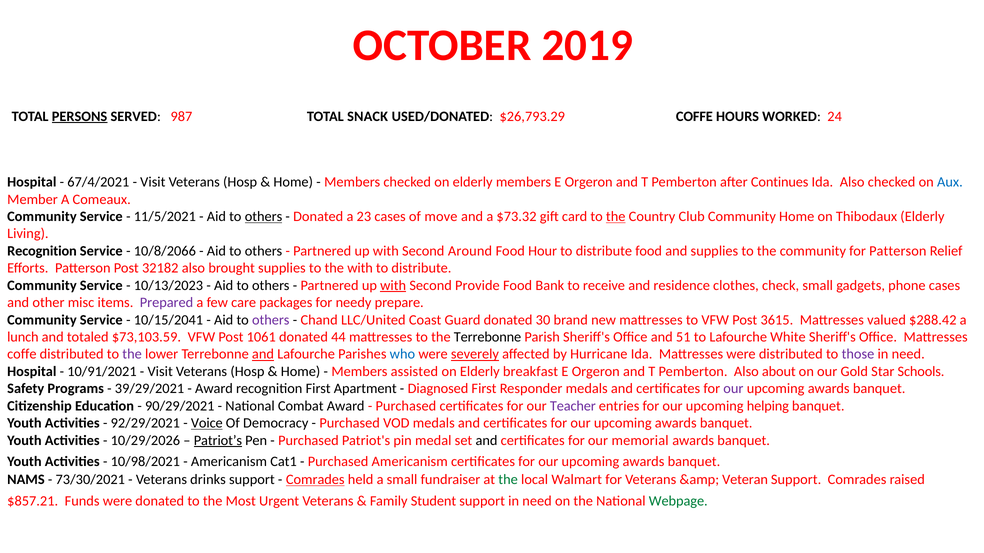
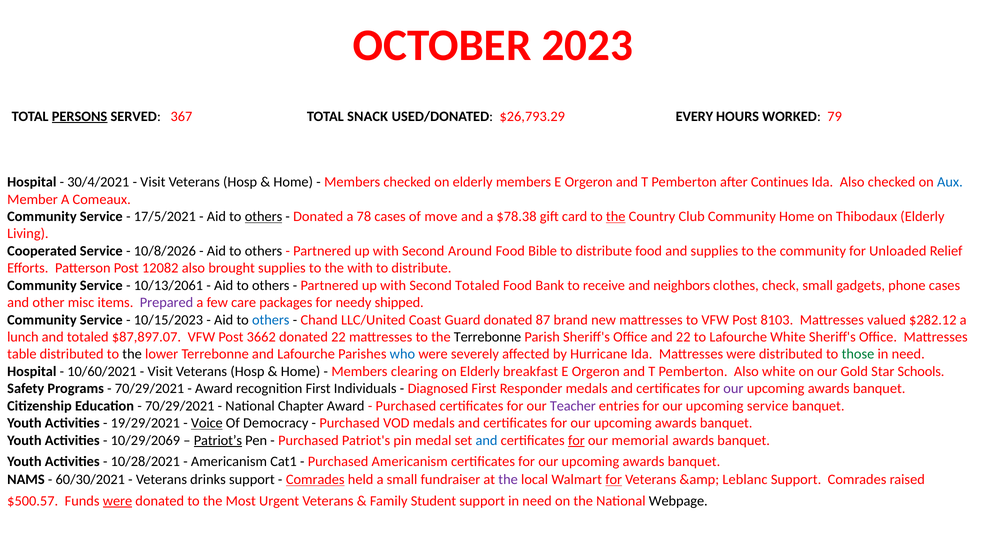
2019: 2019 -> 2023
987: 987 -> 367
$26,793.29 COFFE: COFFE -> EVERY
24: 24 -> 79
67/4/2021: 67/4/2021 -> 30/4/2021
11/5/2021: 11/5/2021 -> 17/5/2021
23: 23 -> 78
$73.32: $73.32 -> $78.38
Recognition at (42, 251): Recognition -> Cooperated
10/8/2066: 10/8/2066 -> 10/8/2026
Hour: Hour -> Bible
for Patterson: Patterson -> Unloaded
32182: 32182 -> 12082
10/13/2023: 10/13/2023 -> 10/13/2061
with at (393, 286) underline: present -> none
Second Provide: Provide -> Totaled
residence: residence -> neighbors
prepare: prepare -> shipped
10/15/2041: 10/15/2041 -> 10/15/2023
others at (271, 320) colour: purple -> blue
30: 30 -> 87
3615: 3615 -> 8103
$288.42: $288.42 -> $282.12
$73,103.59: $73,103.59 -> $87,897.07
1061: 1061 -> 3662
donated 44: 44 -> 22
and 51: 51 -> 22
coffe at (22, 355): coffe -> table
the at (132, 355) colour: purple -> black
and at (263, 355) underline: present -> none
severely underline: present -> none
those colour: purple -> green
10/91/2021: 10/91/2021 -> 10/60/2021
assisted: assisted -> clearing
Also about: about -> white
39/29/2021 at (150, 389): 39/29/2021 -> 70/29/2021
Apartment: Apartment -> Individuals
90/29/2021 at (180, 406): 90/29/2021 -> 70/29/2021
Combat: Combat -> Chapter
upcoming helping: helping -> service
92/29/2021: 92/29/2021 -> 19/29/2021
10/29/2026: 10/29/2026 -> 10/29/2069
and at (486, 441) colour: black -> blue
for at (576, 441) underline: none -> present
10/98/2021: 10/98/2021 -> 10/28/2021
73/30/2021: 73/30/2021 -> 60/30/2021
the at (508, 480) colour: green -> purple
for at (614, 480) underline: none -> present
Veteran: Veteran -> Leblanc
$857.21: $857.21 -> $500.57
were at (118, 501) underline: none -> present
Webpage colour: green -> black
